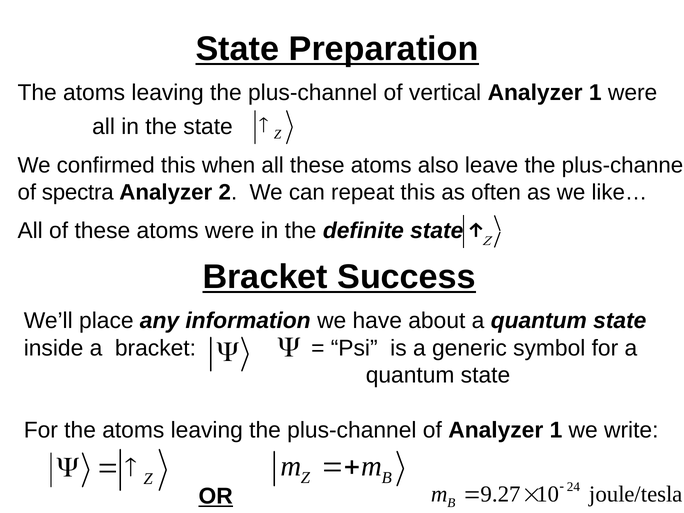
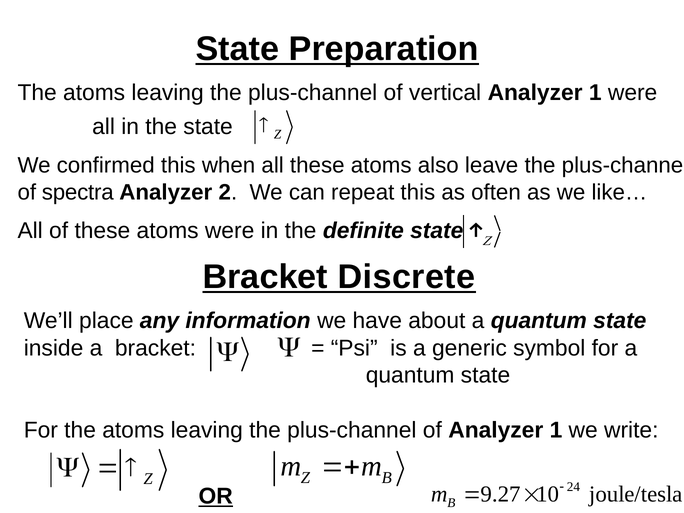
Success: Success -> Discrete
